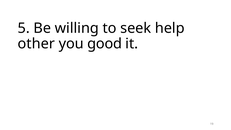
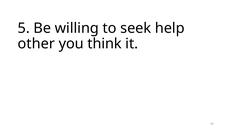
good: good -> think
